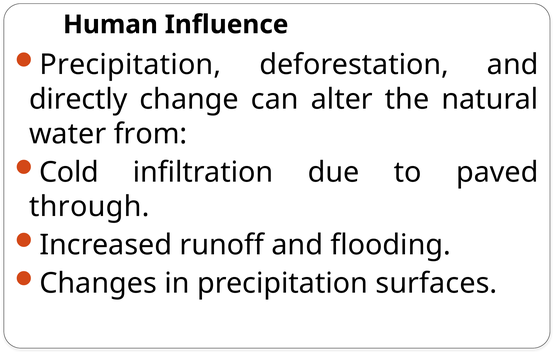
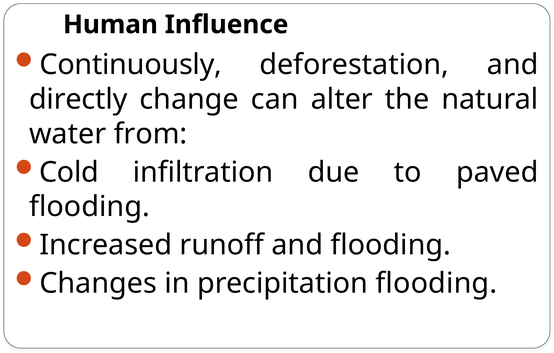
Precipitation at (130, 65): Precipitation -> Continuously
through at (89, 207): through -> flooding
precipitation surfaces: surfaces -> flooding
